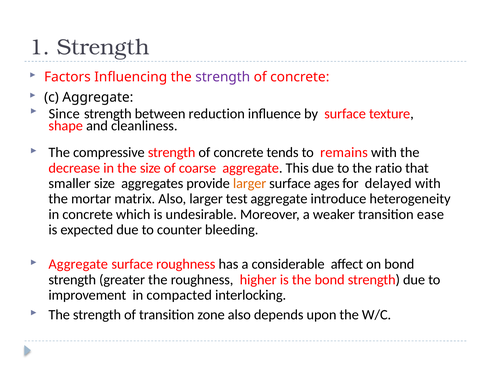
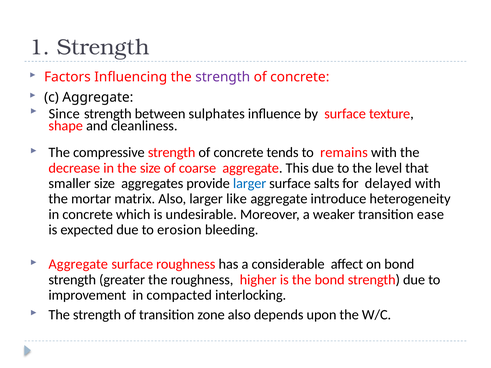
reduction: reduction -> sulphates
ratio: ratio -> level
larger at (250, 184) colour: orange -> blue
ages: ages -> salts
test: test -> like
counter: counter -> erosion
